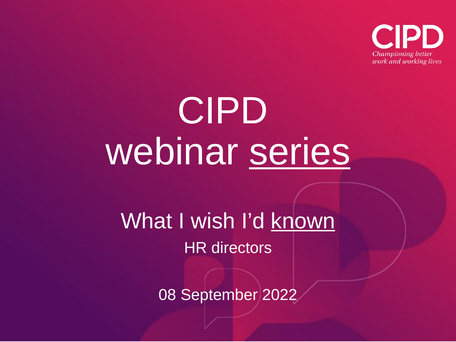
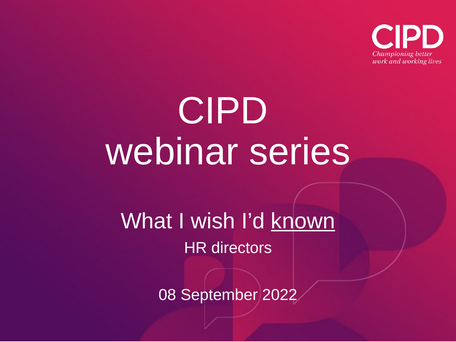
series underline: present -> none
